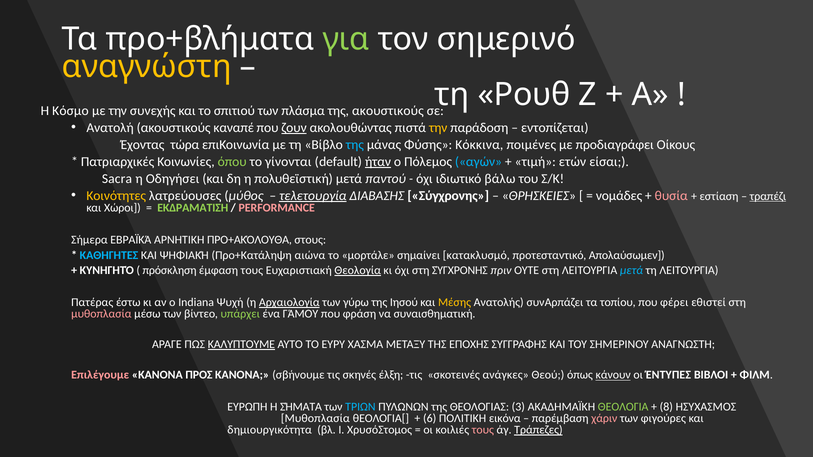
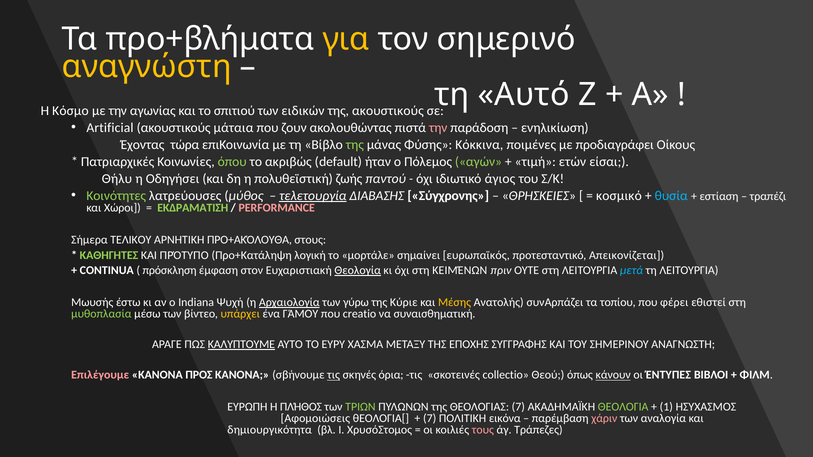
για colour: light green -> yellow
Ρουθ: Ρουθ -> Αυτό
συνεχής: συνεχής -> αγωνίας
πλάσμα: πλάσμα -> ειδικών
Ανατολή: Ανατολή -> Artificial
καναπέ: καναπέ -> μάταια
ζουν underline: present -> none
την at (438, 128) colour: yellow -> pink
εντοπίζεται: εντοπίζεται -> ενηλικίωση
της at (355, 145) colour: light blue -> light green
γίνονται: γίνονται -> ακριβώς
ήταν underline: present -> none
αγών colour: light blue -> light green
Sacra: Sacra -> Θήλυ
πολυθεϊστική μετά: μετά -> ζωής
βάλω: βάλω -> άγιος
Κοινότητες colour: yellow -> light green
νομάδες: νομάδες -> κοσμικό
θυσία colour: pink -> light blue
τραπέζι underline: present -> none
ΕΒΡΑΪΚΆ: ΕΒΡΑΪΚΆ -> ΤΕΛΙΚΟΥ
ΚΑΘΗΓΗΤΕΣ colour: light blue -> light green
ΨΗΦΙΑΚΉ: ΨΗΦΙΑΚΉ -> ΠΡΌΤΥΠΟ
αιώνα: αιώνα -> λογική
κατακλυσμό: κατακλυσμό -> ευρωπαϊκός
Απολαύσωμεν: Απολαύσωμεν -> Απεικονίζεται
ΚΥΝΗΓΗΤΌ: ΚΥΝΗΓΗΤΌ -> CONTINUA
έμφαση τους: τους -> στον
στη ΣΎΓΧΡΟΝΗΣ: ΣΎΓΧΡΟΝΗΣ -> ΚΕΙΜΈΝΩΝ
Πατέρας: Πατέρας -> Μωυσής
Ιησού: Ιησού -> Κύριε
μυθοπλασία at (101, 314) colour: pink -> light green
υπάρχει colour: light green -> yellow
φράση: φράση -> creatio
τις at (334, 375) underline: none -> present
έλξη: έλξη -> όρια
ανάγκες: ανάγκες -> collectio
ΣΉΜΑΤΑ: ΣΉΜΑΤΑ -> ΠΛΉΘΟΣ
ΤΡΙΩΝ colour: light blue -> light green
ΘΕΟΛΟΓΙΑΣ 3: 3 -> 7
8: 8 -> 1
Μυθοπλασία at (315, 419): Μυθοπλασία -> Αφομοιώσεις
6 at (430, 419): 6 -> 7
φιγούρες: φιγούρες -> αναλογία
Τράπεζες underline: present -> none
